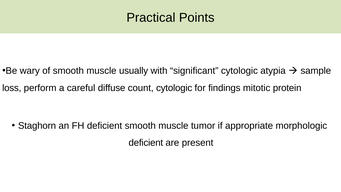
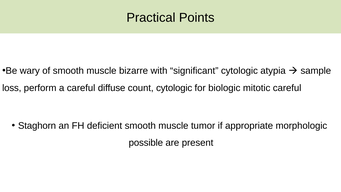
usually: usually -> bizarre
findings: findings -> biologic
mitotic protein: protein -> careful
deficient at (146, 143): deficient -> possible
